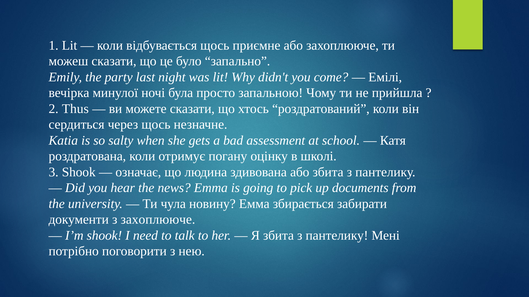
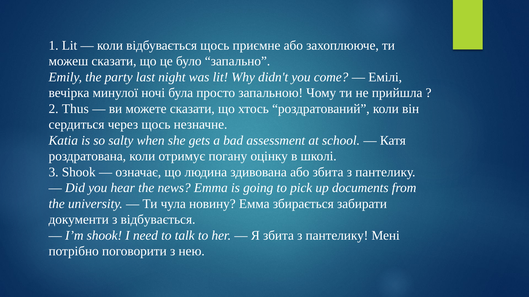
з захоплююче: захоплююче -> відбувається
